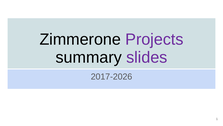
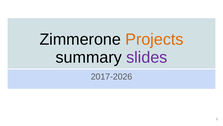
Projects colour: purple -> orange
